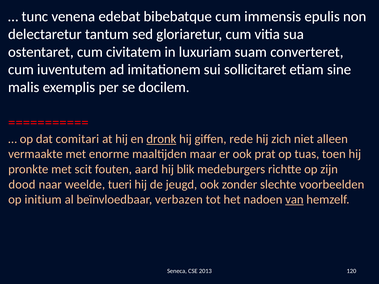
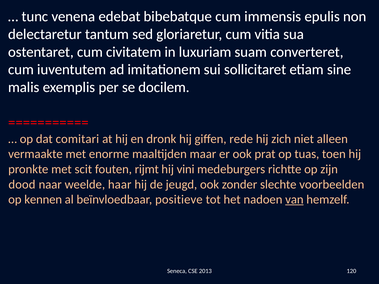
dronk underline: present -> none
aard: aard -> rijmt
blik: blik -> vini
tueri: tueri -> haar
initium: initium -> kennen
verbazen: verbazen -> positieve
